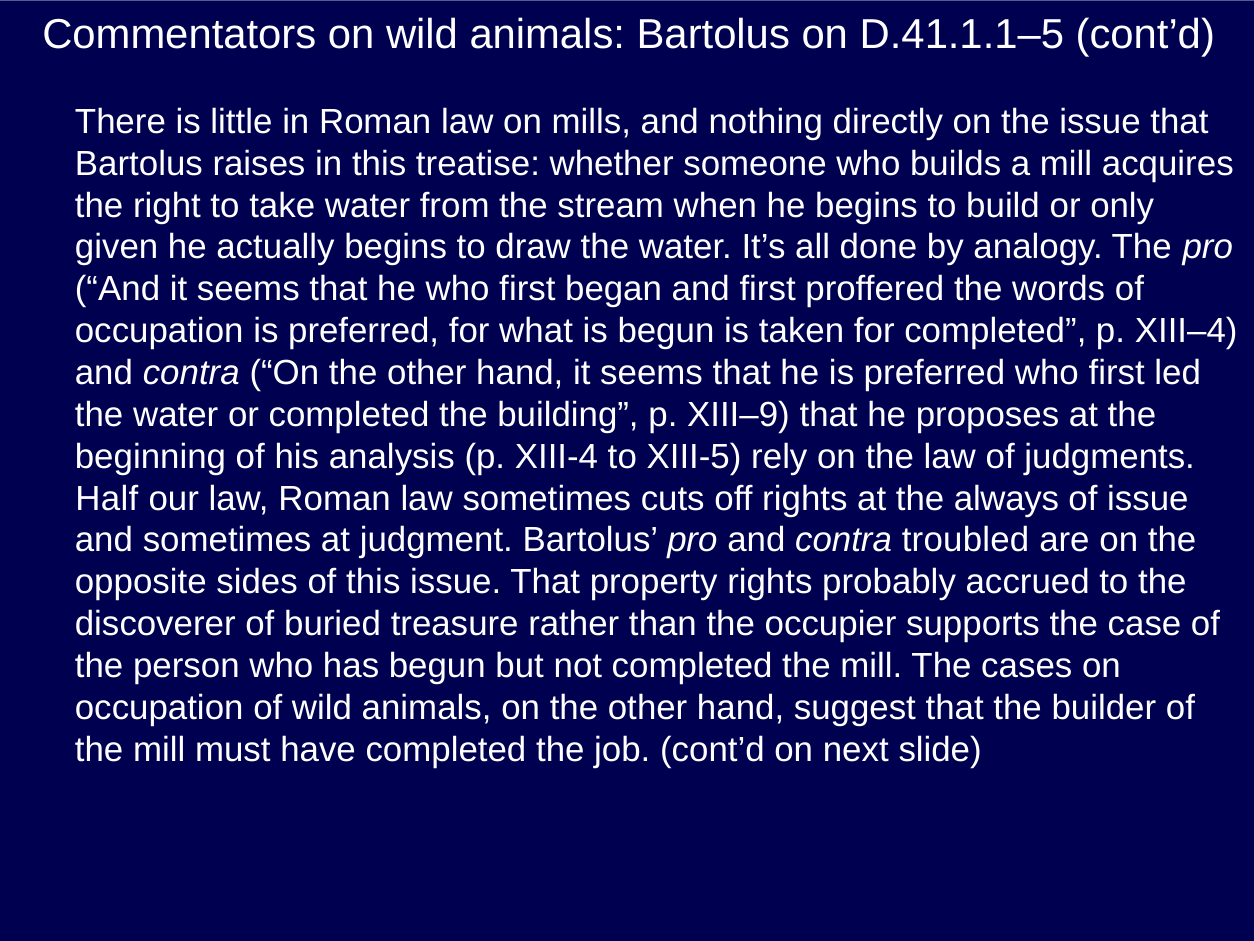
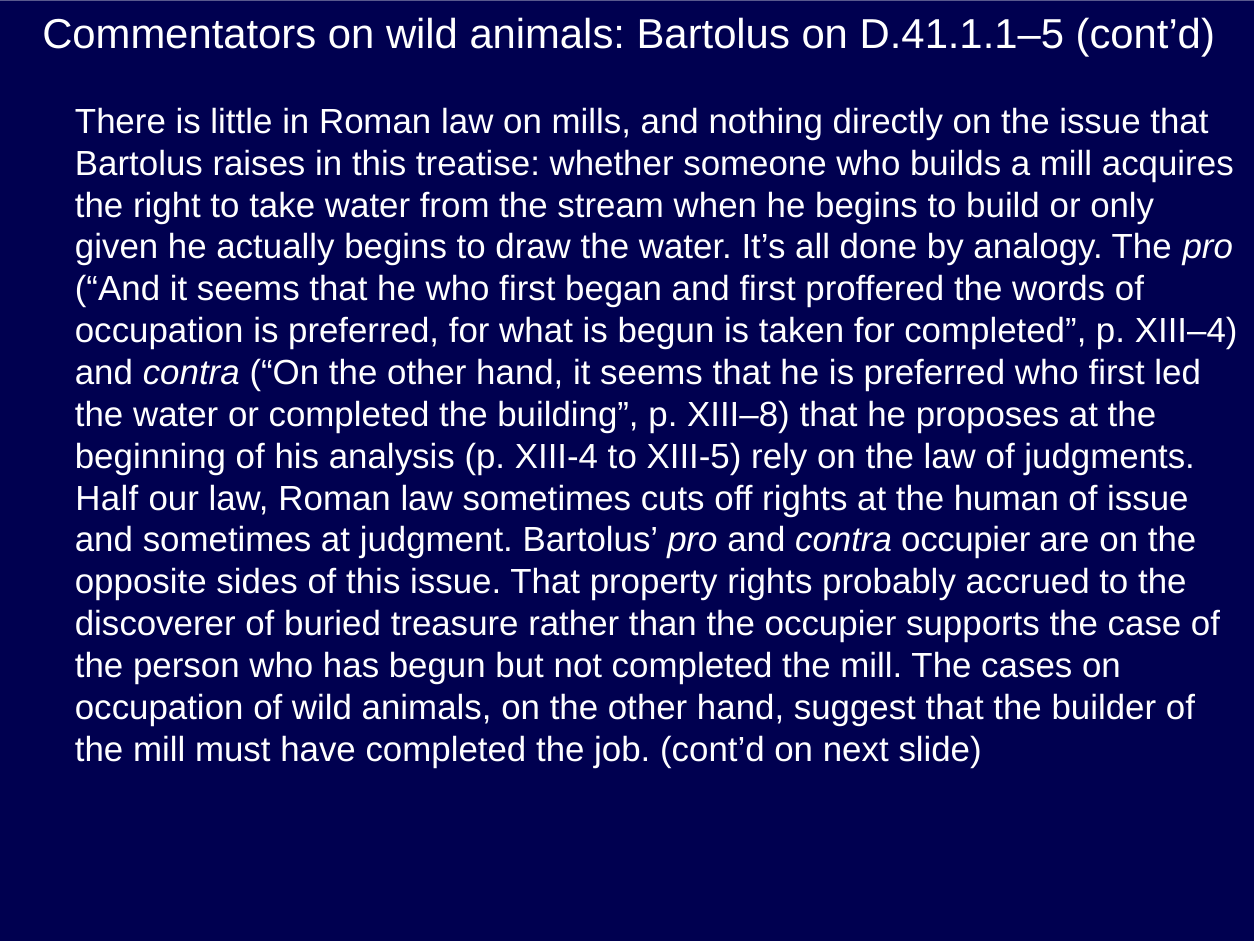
XIII–9: XIII–9 -> XIII–8
always: always -> human
contra troubled: troubled -> occupier
